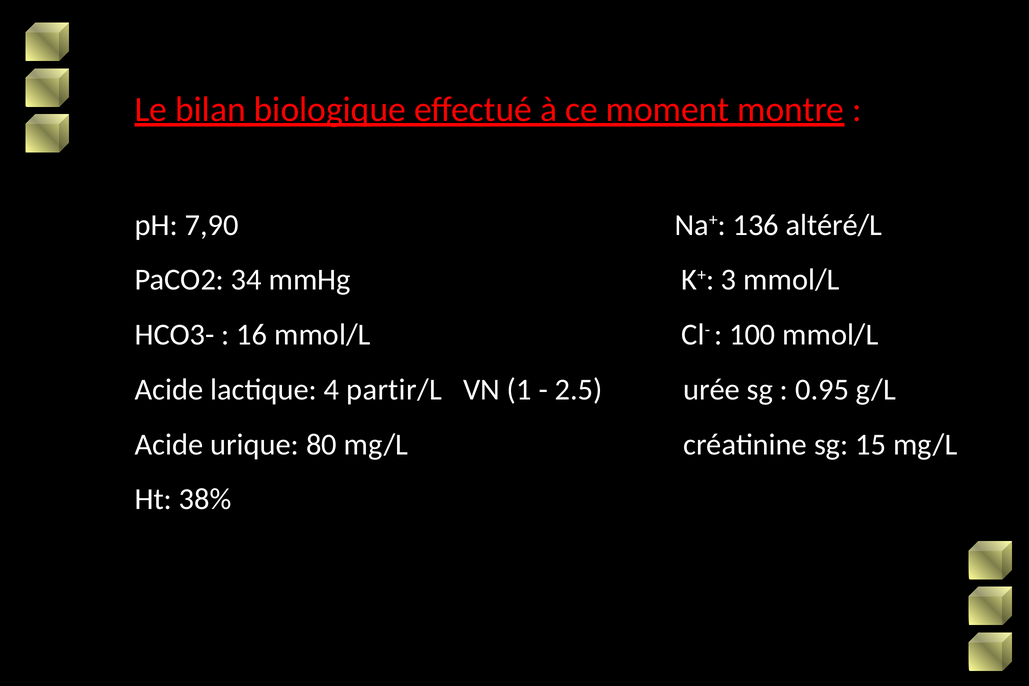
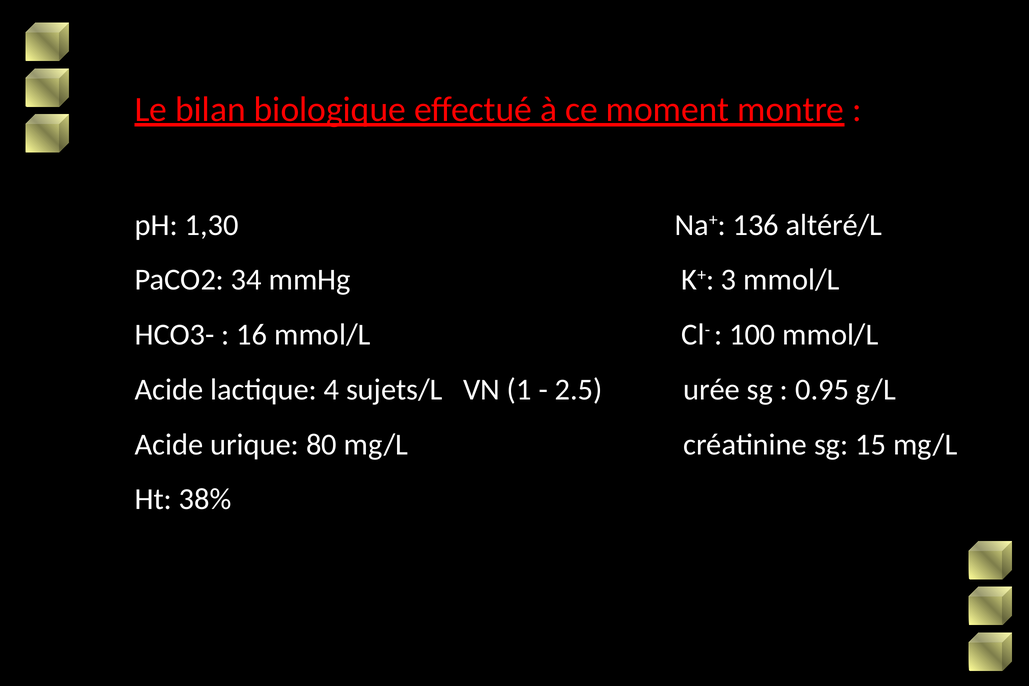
7,90: 7,90 -> 1,30
partir/L: partir/L -> sujets/L
